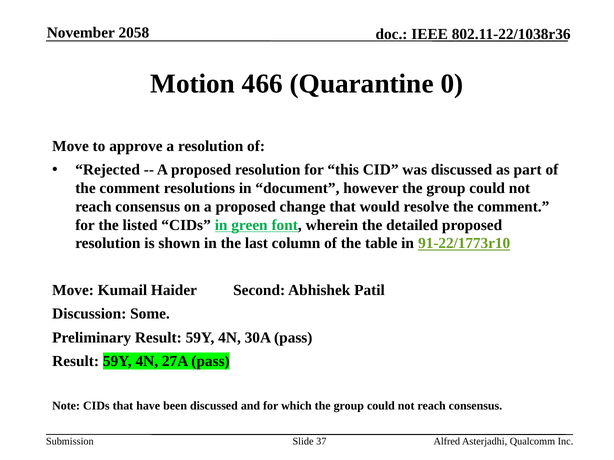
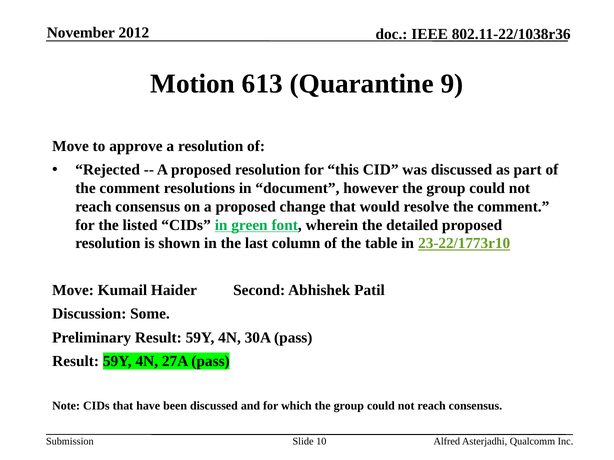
2058: 2058 -> 2012
466: 466 -> 613
0: 0 -> 9
91-22/1773r10: 91-22/1773r10 -> 23-22/1773r10
37: 37 -> 10
